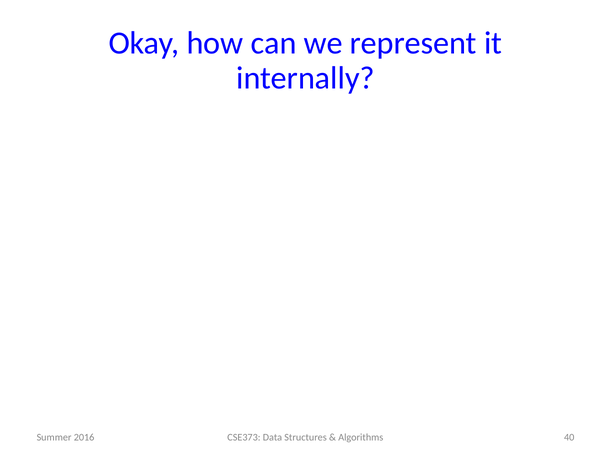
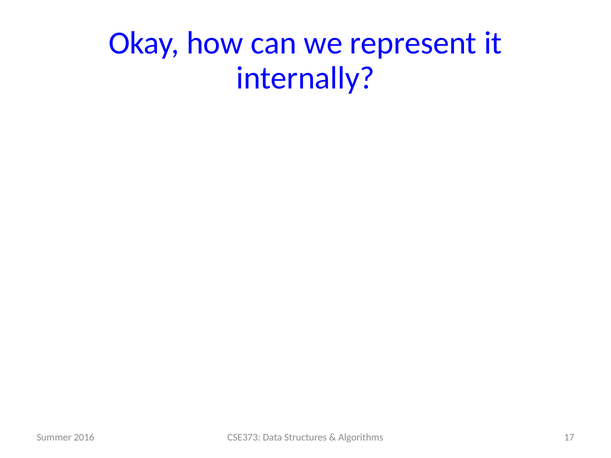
40: 40 -> 17
